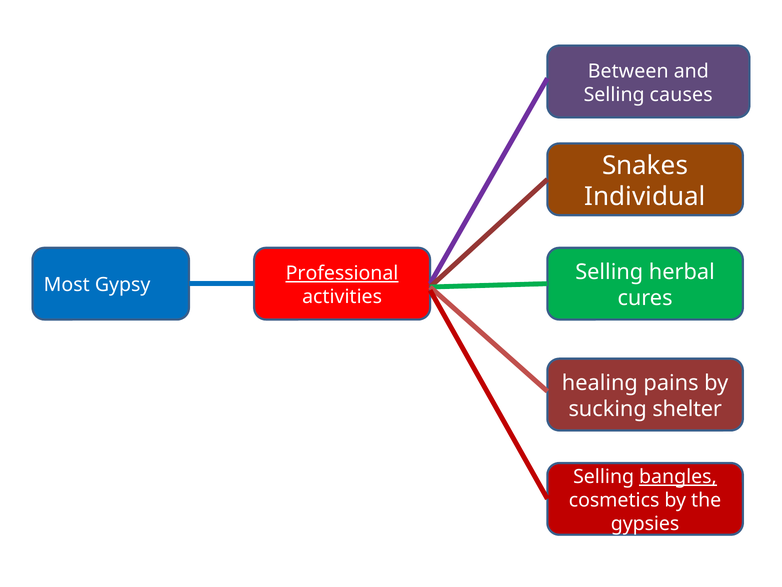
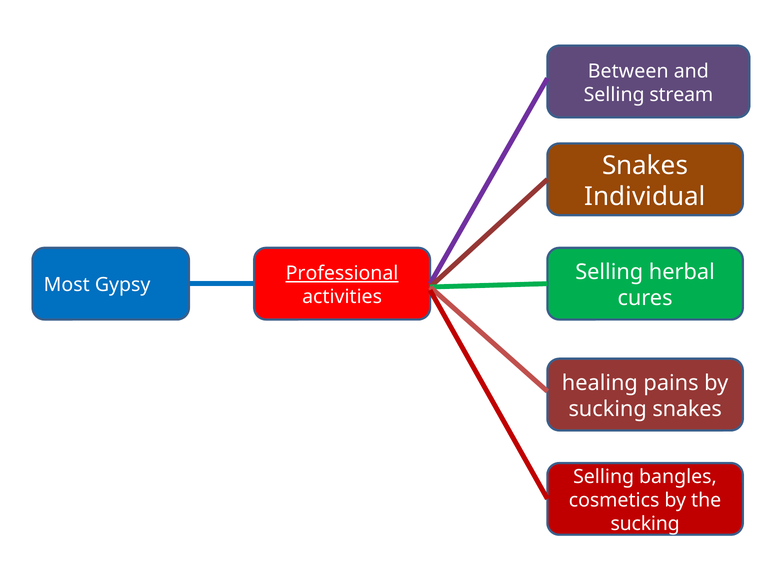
causes: causes -> stream
sucking shelter: shelter -> snakes
bangles underline: present -> none
gypsies at (645, 523): gypsies -> sucking
